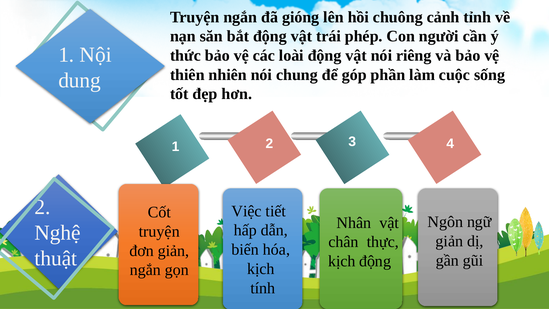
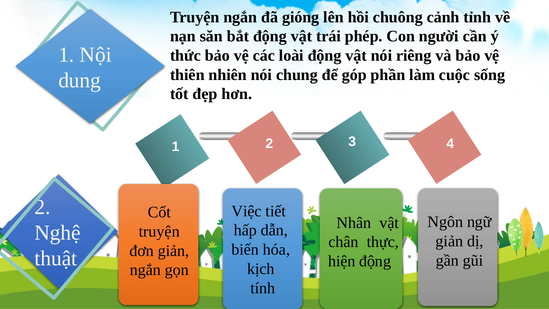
kịch at (342, 261): kịch -> hiện
